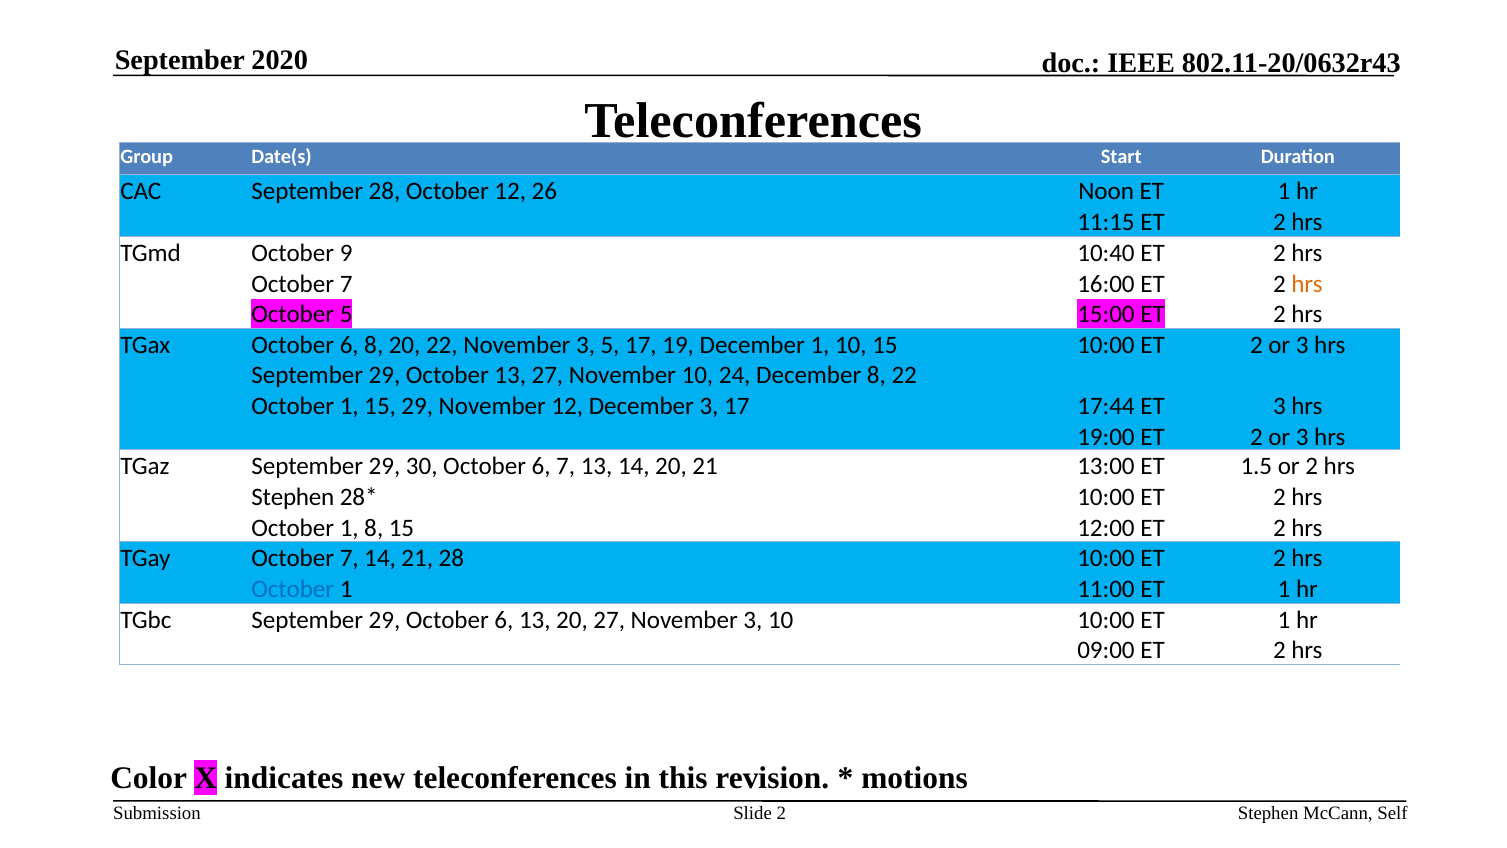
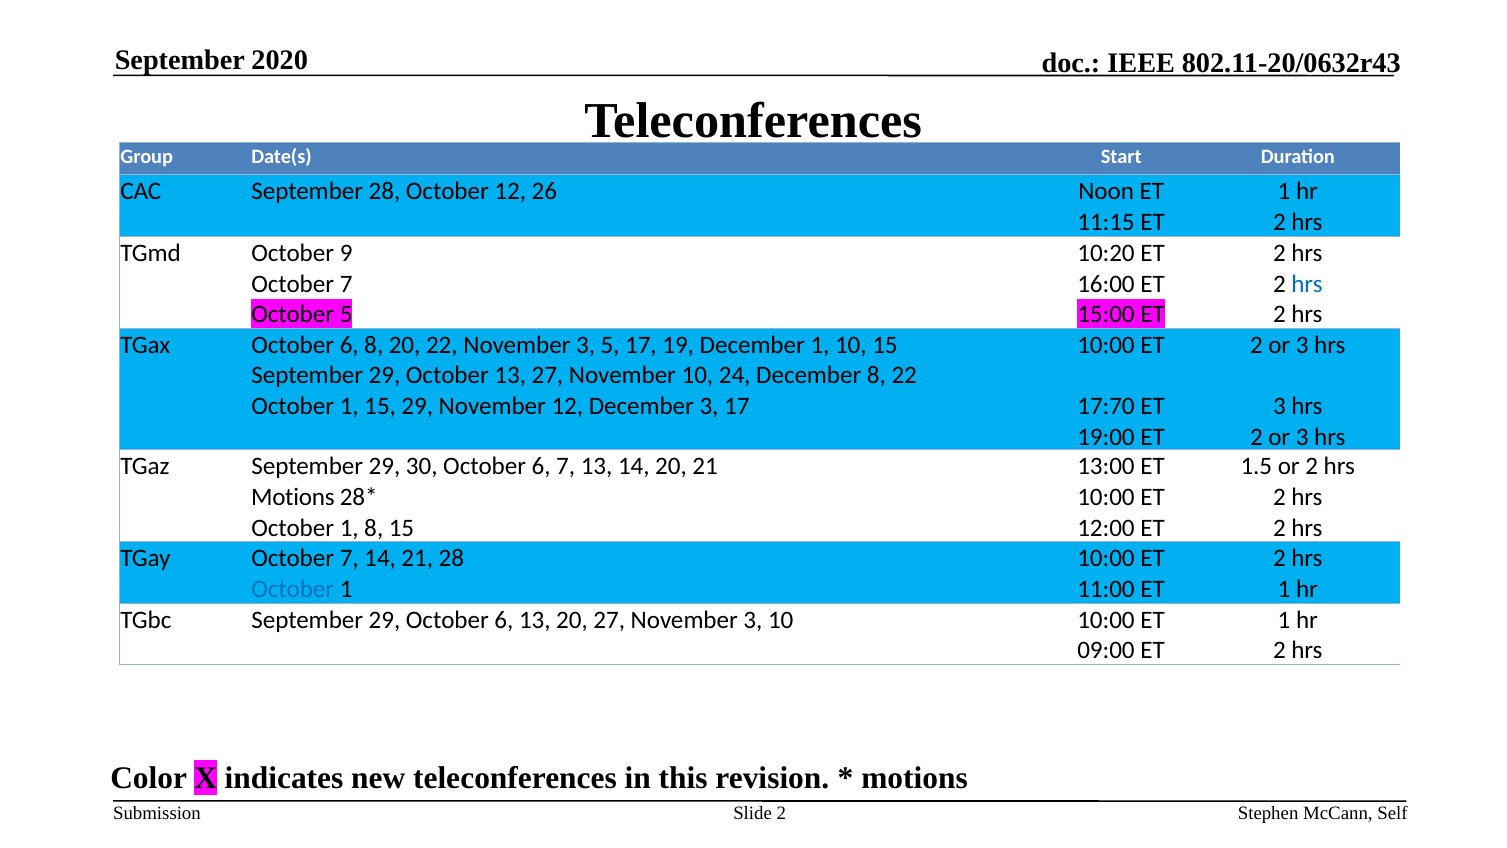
10:40: 10:40 -> 10:20
hrs at (1307, 284) colour: orange -> blue
17:44: 17:44 -> 17:70
Stephen at (293, 497): Stephen -> Motions
